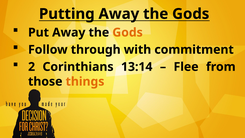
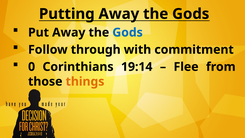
Gods at (128, 32) colour: orange -> blue
2: 2 -> 0
13:14: 13:14 -> 19:14
